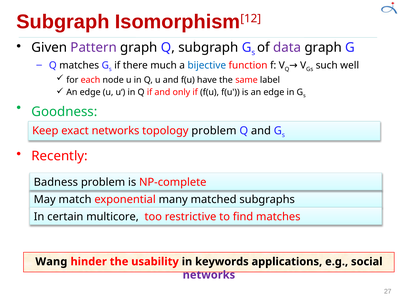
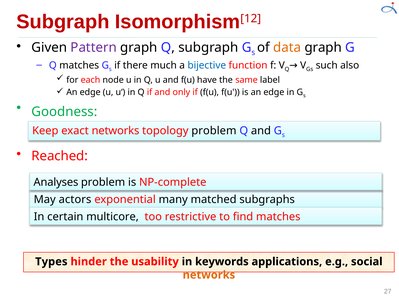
data colour: purple -> orange
well: well -> also
Recently: Recently -> Reached
Badness: Badness -> Analyses
match: match -> actors
Wang: Wang -> Types
networks at (209, 275) colour: purple -> orange
